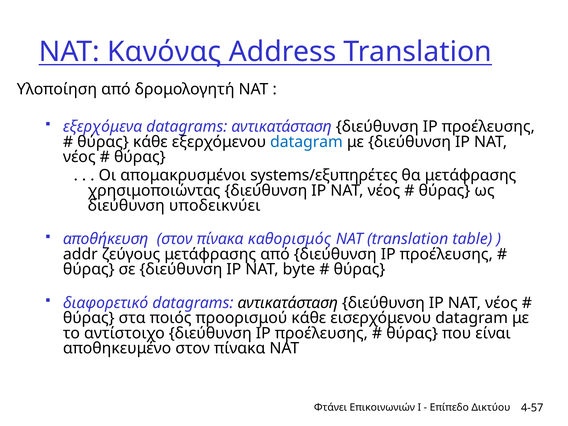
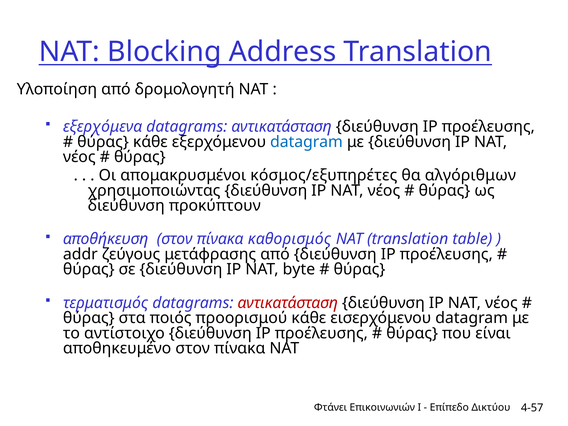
Κανόνας: Κανόνας -> Blocking
systems/εξυπηρέτες: systems/εξυπηρέτες -> κόσμος/εξυπηρέτες
θα μετάφρασης: μετάφρασης -> αλγόριθμων
υποδεικνύει: υποδεικνύει -> προκύπτουν
διαφορετικό: διαφορετικό -> τερματισμός
αντικατάσταση at (288, 303) colour: black -> red
